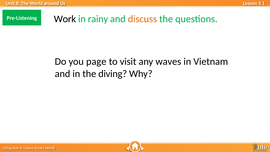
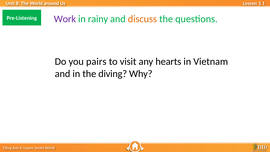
Work colour: black -> purple
page: page -> pairs
waves: waves -> hearts
